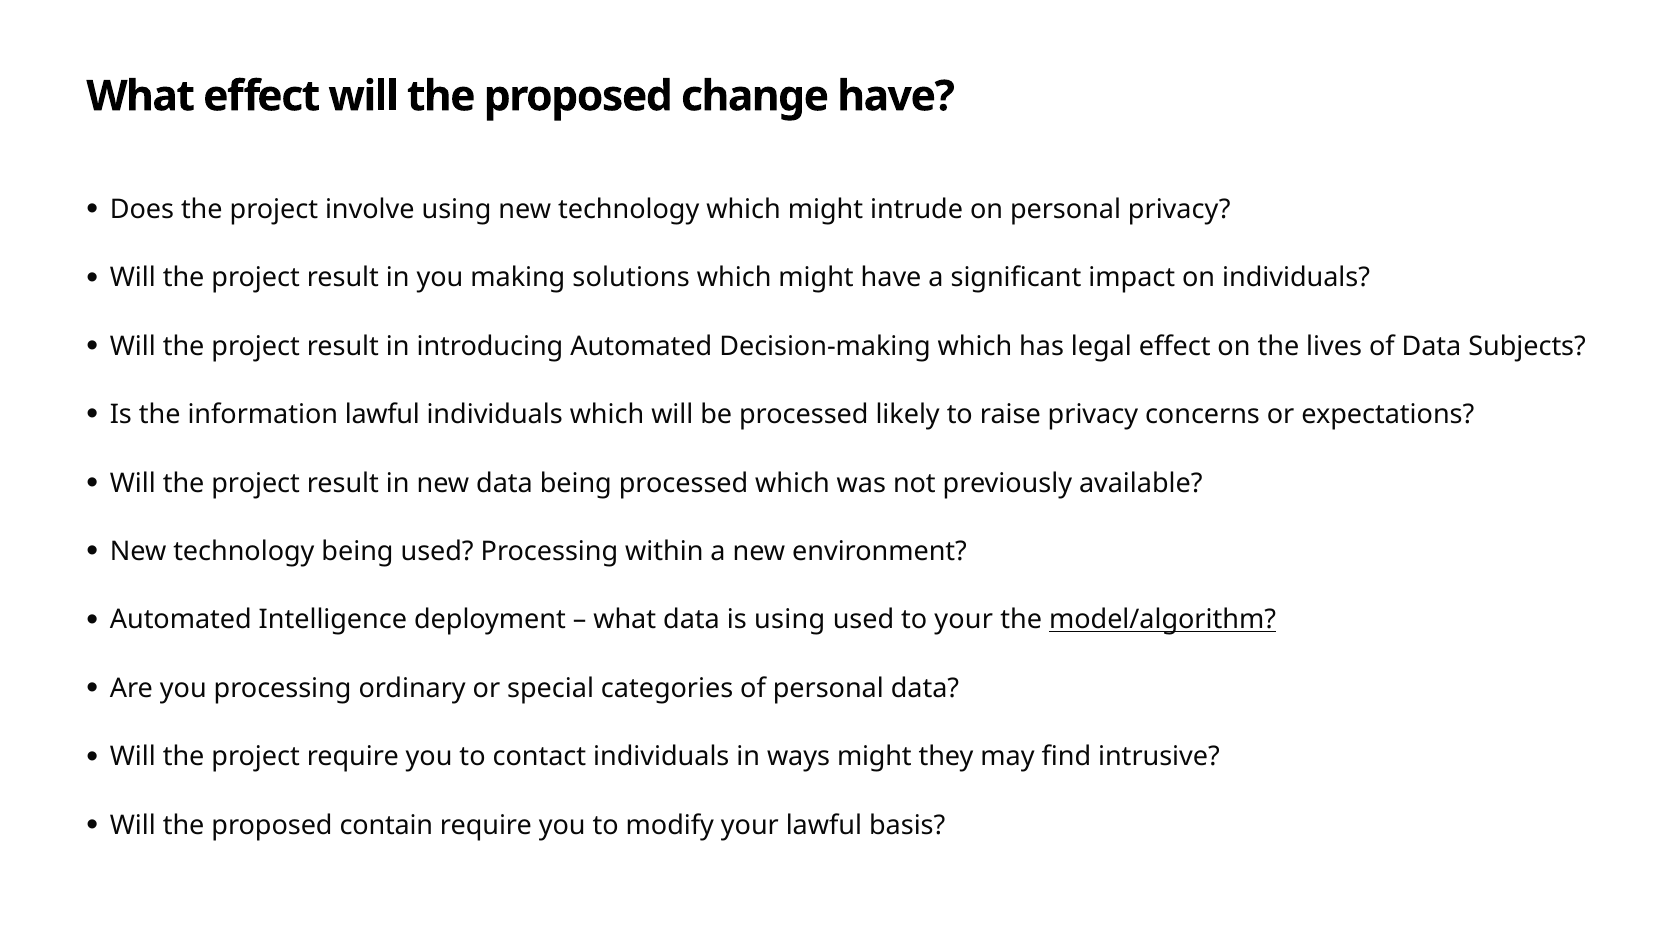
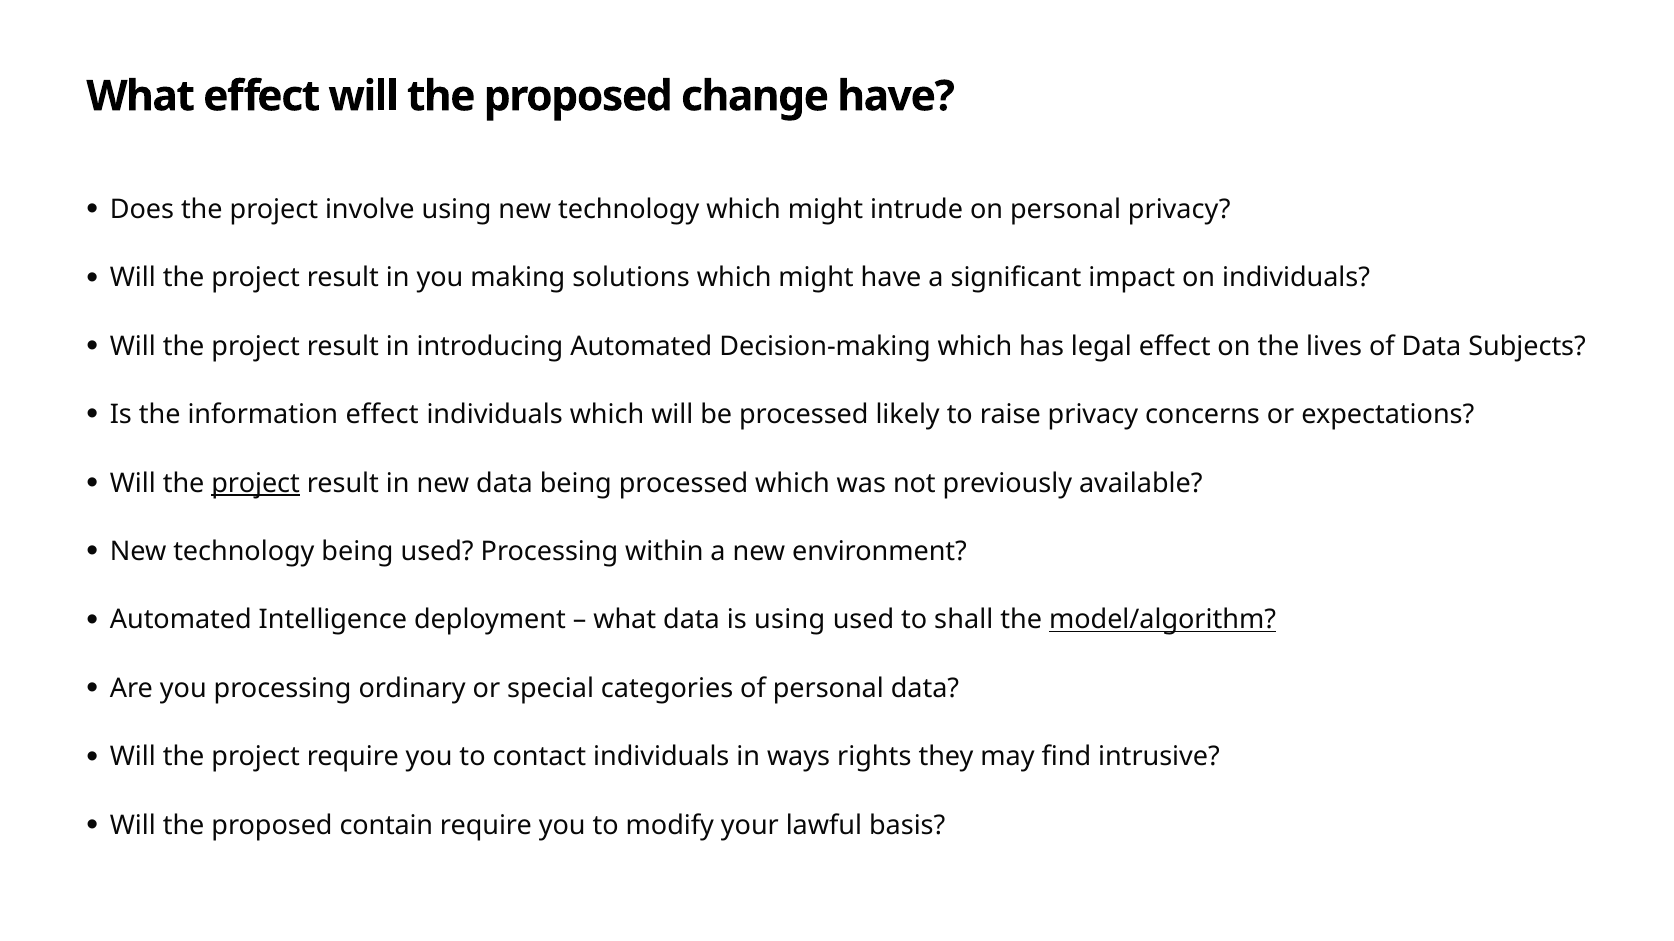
information lawful: lawful -> effect
project at (256, 484) underline: none -> present
to your: your -> shall
ways might: might -> rights
